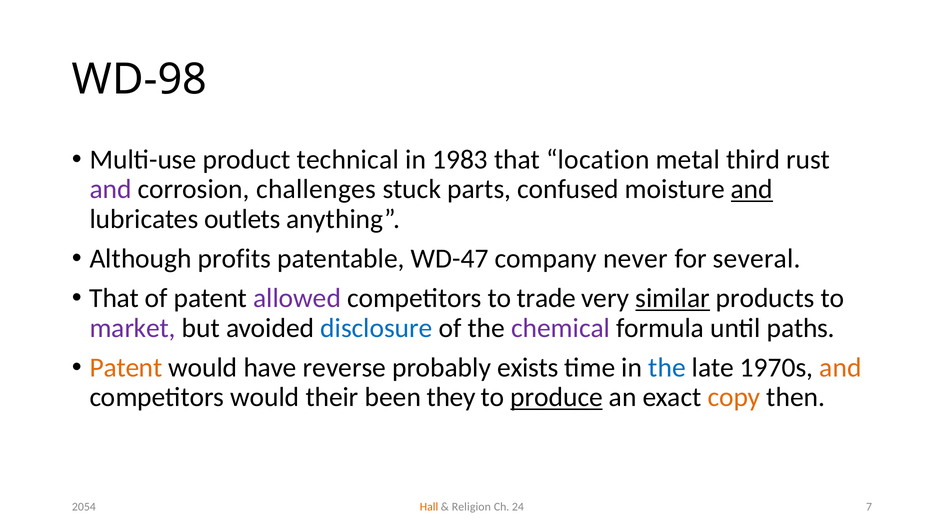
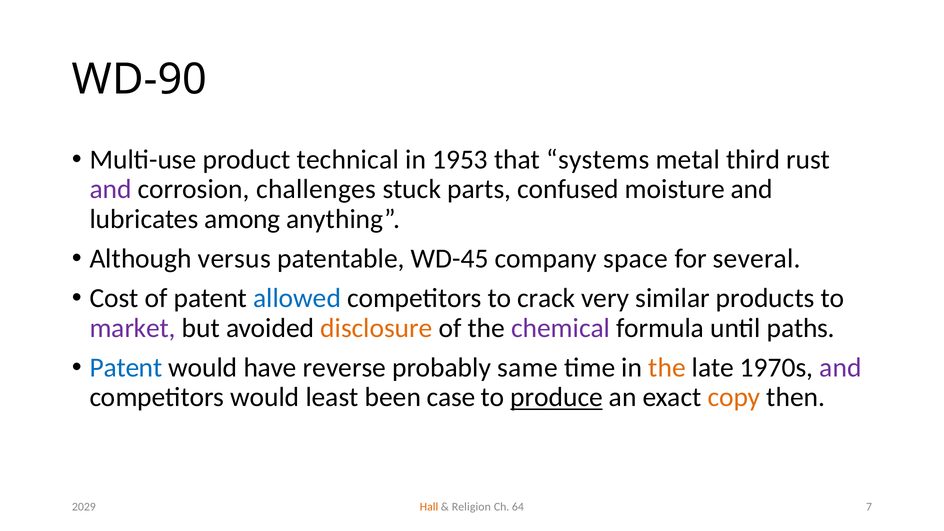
WD-98: WD-98 -> WD-90
1983: 1983 -> 1953
location: location -> systems
and at (752, 189) underline: present -> none
outlets: outlets -> among
profits: profits -> versus
WD-47: WD-47 -> WD-45
never: never -> space
That at (114, 298): That -> Cost
allowed colour: purple -> blue
trade: trade -> crack
similar underline: present -> none
disclosure colour: blue -> orange
Patent at (126, 368) colour: orange -> blue
exists: exists -> same
the at (667, 368) colour: blue -> orange
and at (841, 368) colour: orange -> purple
their: their -> least
they: they -> case
24: 24 -> 64
2054: 2054 -> 2029
